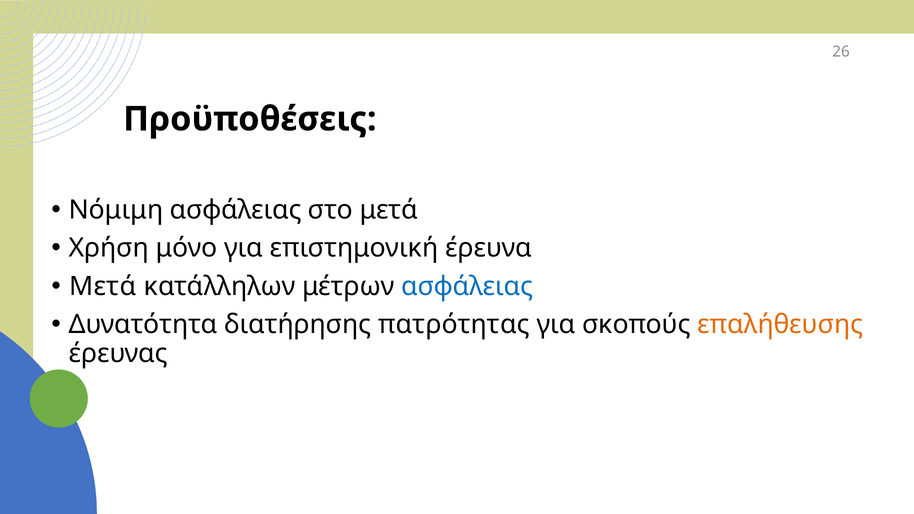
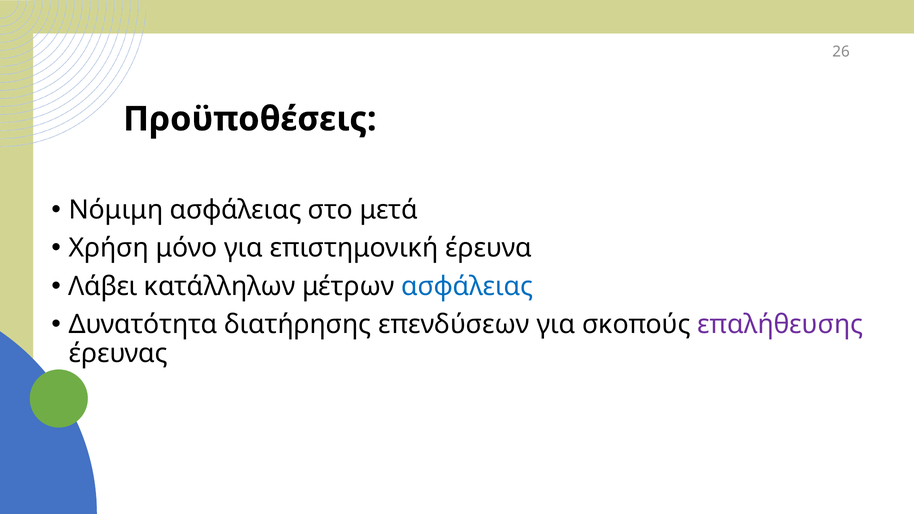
Μετά at (103, 286): Μετά -> Λάβει
πατρότητας: πατρότητας -> επενδύσεων
επαλήθευσης colour: orange -> purple
